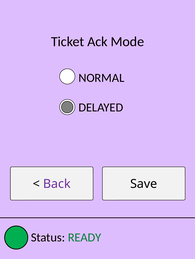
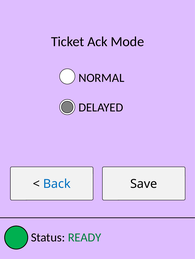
Back colour: purple -> blue
